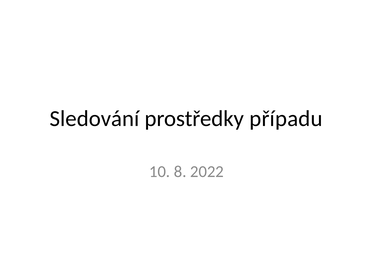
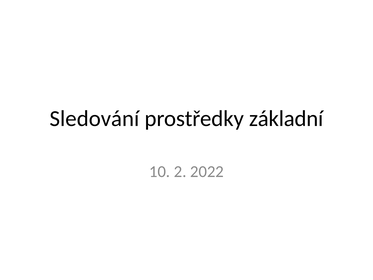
případu: případu -> základní
8: 8 -> 2
